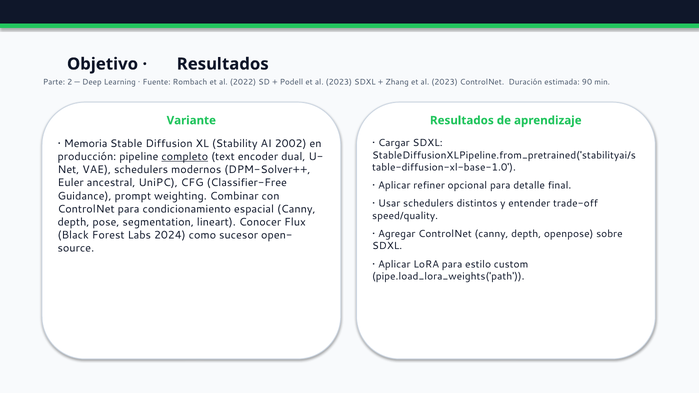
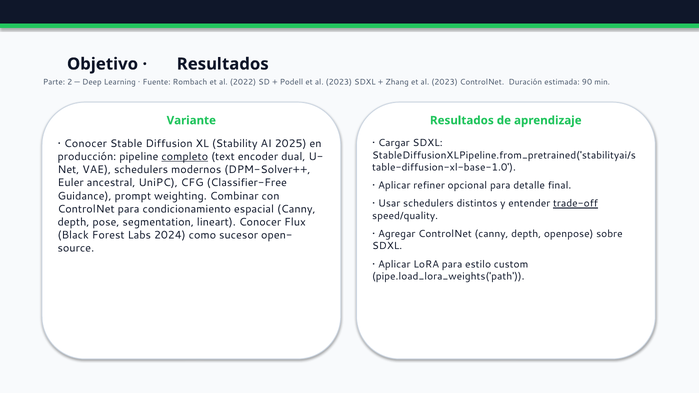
Memoria at (86, 144): Memoria -> Conocer
2002: 2002 -> 2025
trade-off underline: none -> present
